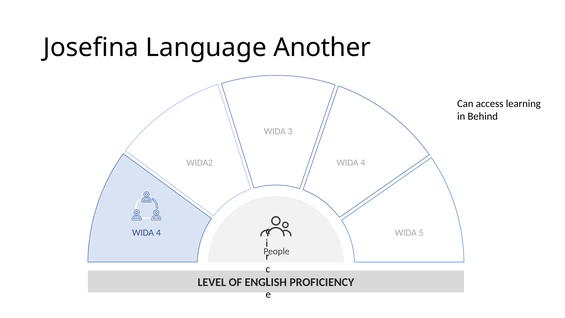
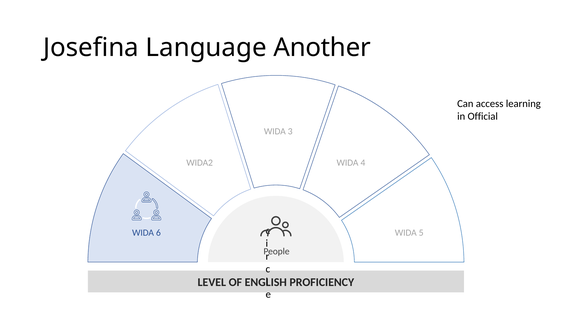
Behind: Behind -> Official
4 at (158, 233): 4 -> 6
